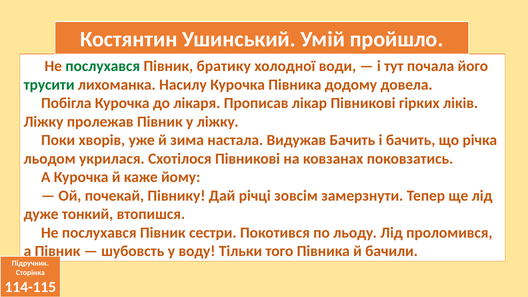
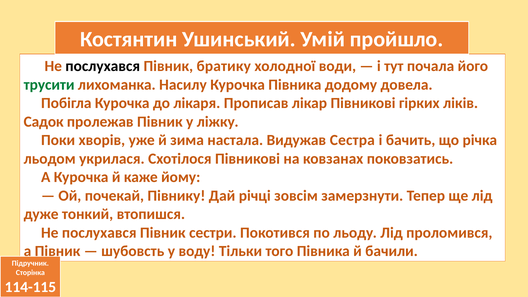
послухався at (103, 66) colour: green -> black
Ліжку at (44, 122): Ліжку -> Садок
Видужав Бачить: Бачить -> Сестра
